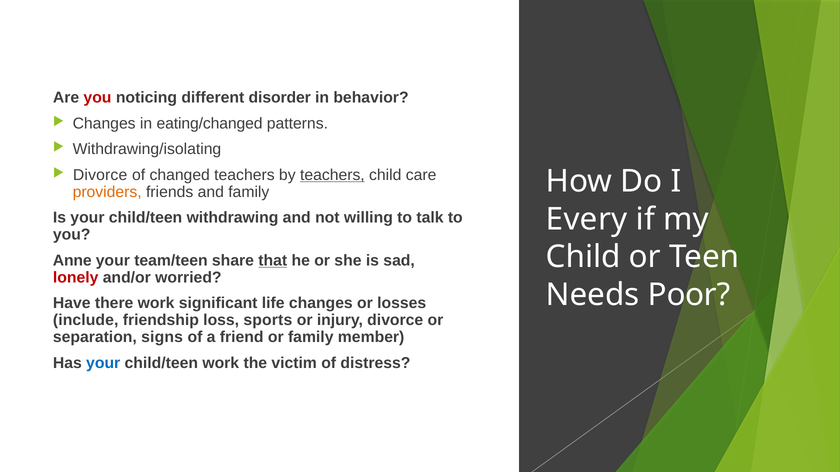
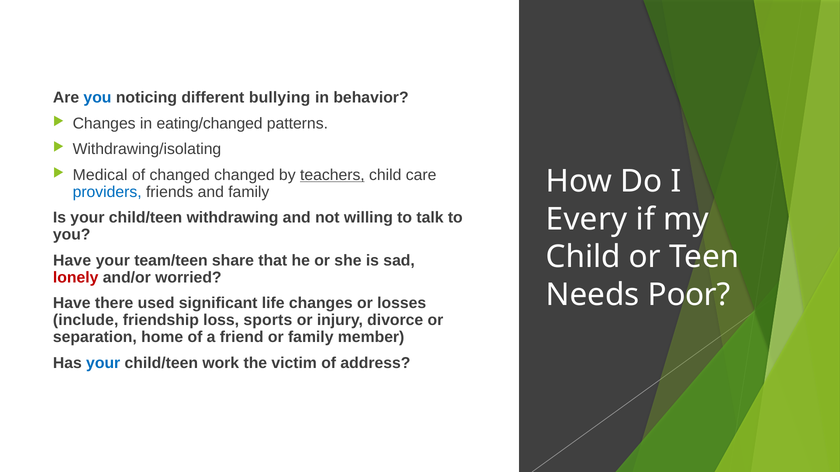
you at (97, 98) colour: red -> blue
disorder: disorder -> bullying
Divorce at (100, 175): Divorce -> Medical
changed teachers: teachers -> changed
providers colour: orange -> blue
Anne at (72, 261): Anne -> Have
that underline: present -> none
there work: work -> used
signs: signs -> home
distress: distress -> address
